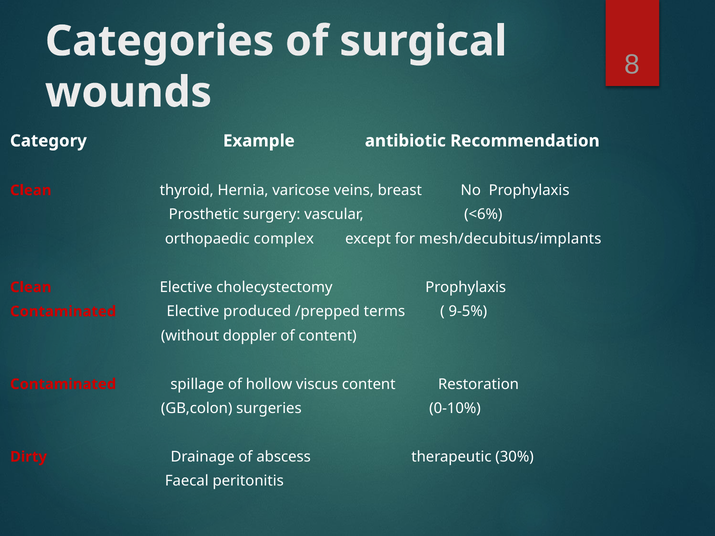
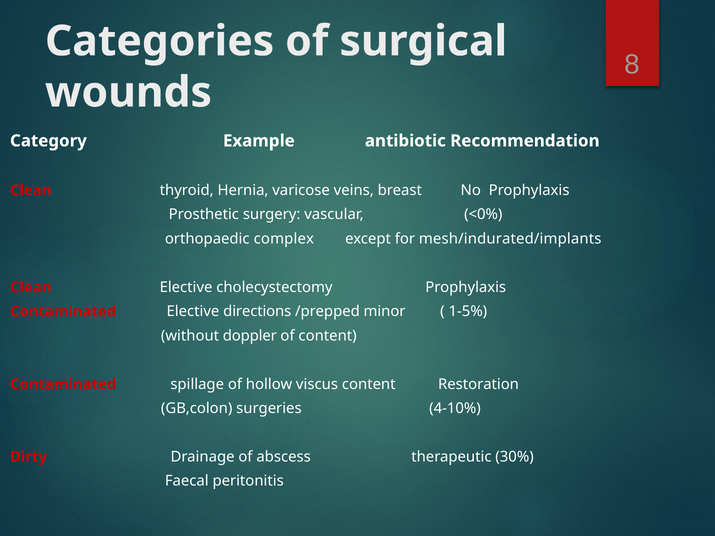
<6%: <6% -> <0%
mesh/decubitus/implants: mesh/decubitus/implants -> mesh/indurated/implants
produced: produced -> directions
terms: terms -> minor
9-5%: 9-5% -> 1-5%
0-10%: 0-10% -> 4-10%
